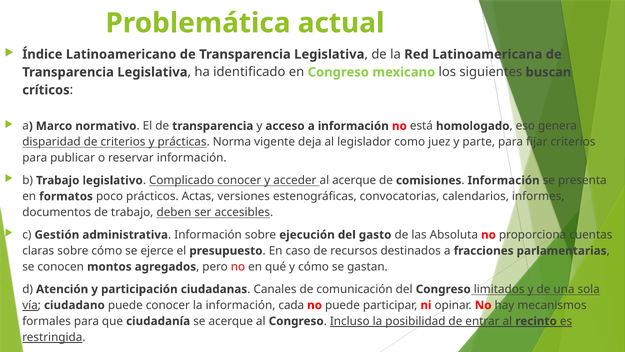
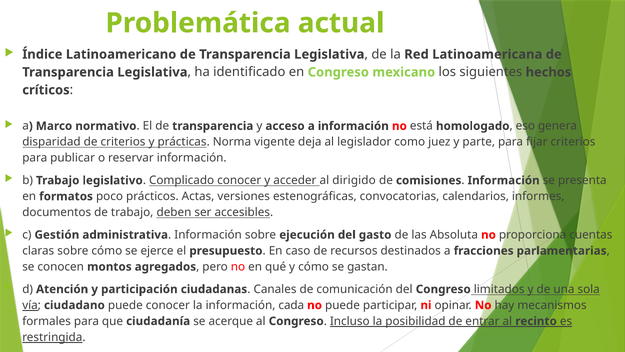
buscan: buscan -> hechos
al acerque: acerque -> dirigido
